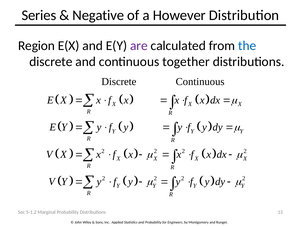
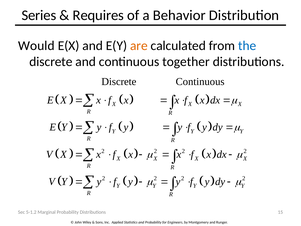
Negative: Negative -> Requires
However: However -> Behavior
Region: Region -> Would
are colour: purple -> orange
